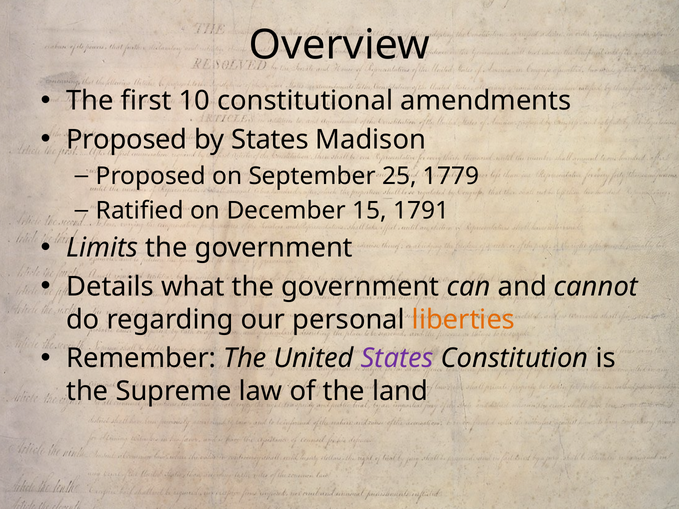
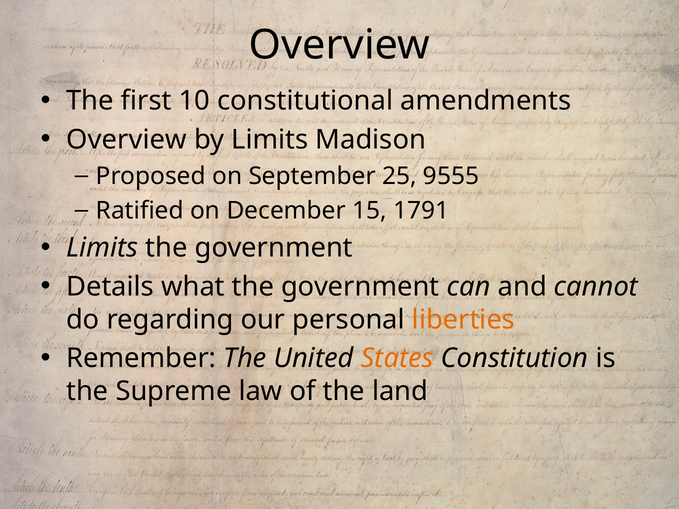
Proposed at (127, 140): Proposed -> Overview
by States: States -> Limits
1779: 1779 -> 9555
States at (397, 359) colour: purple -> orange
